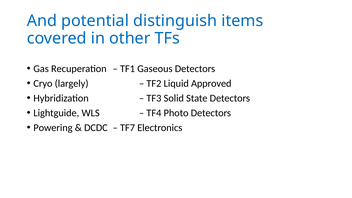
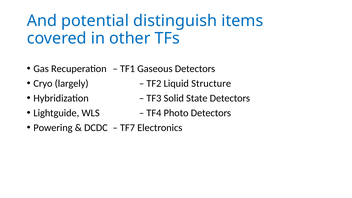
Approved: Approved -> Structure
